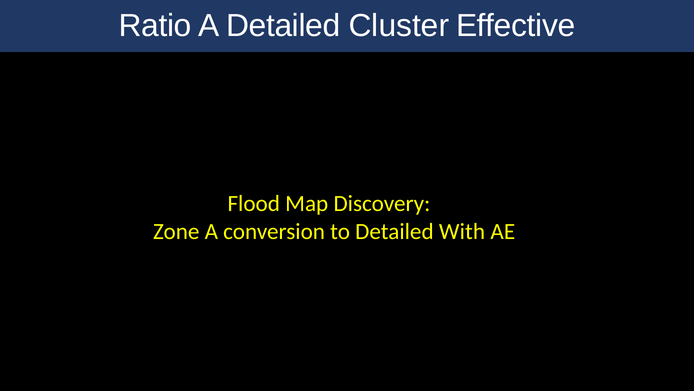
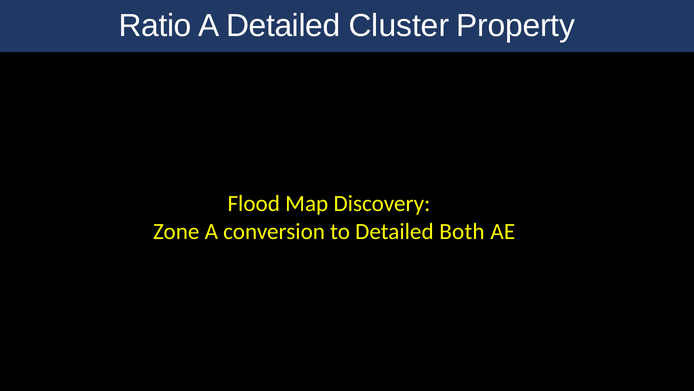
Effective: Effective -> Property
With: With -> Both
